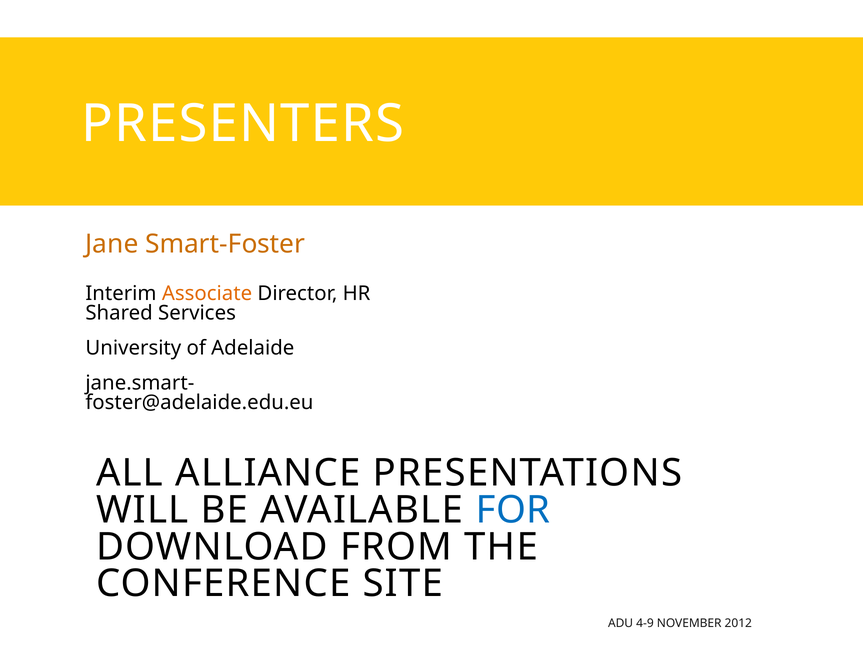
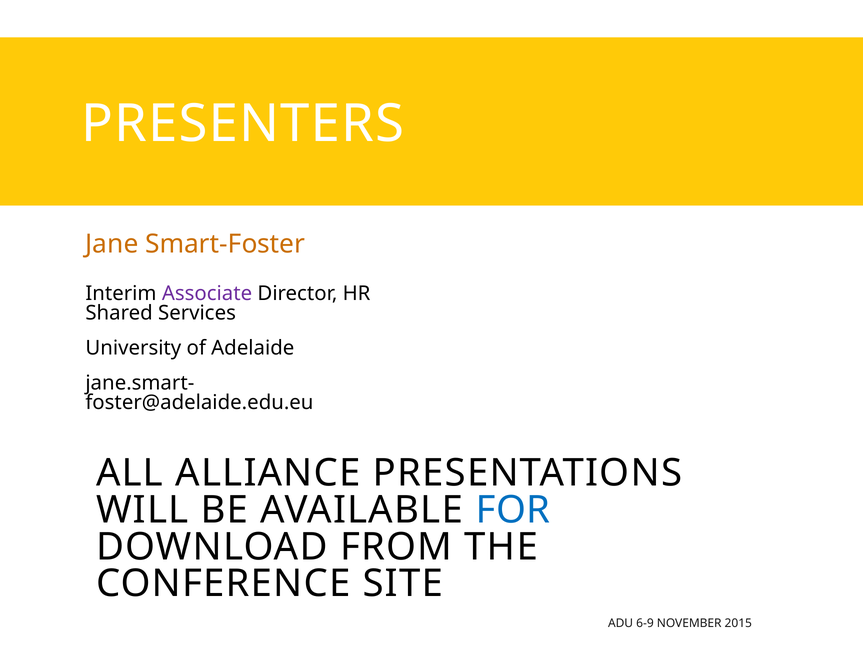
Associate colour: orange -> purple
4-9: 4-9 -> 6-9
2012: 2012 -> 2015
